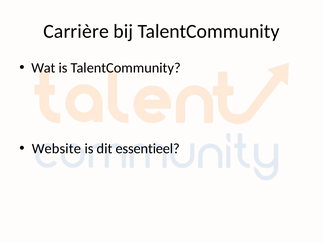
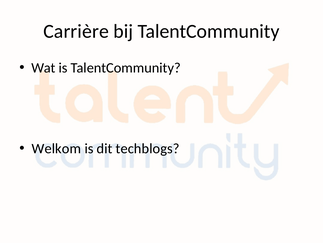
Website: Website -> Welkom
essentieel: essentieel -> techblogs
